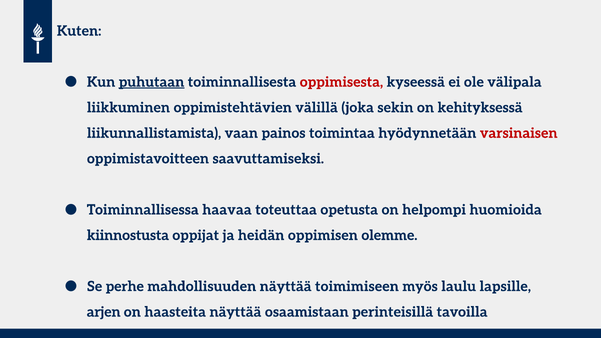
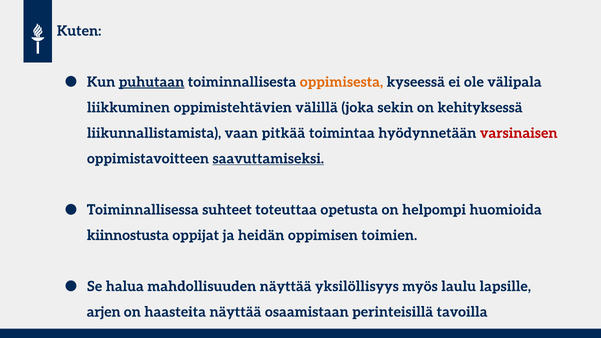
oppimisesta colour: red -> orange
painos: painos -> pitkää
saavuttamiseksi underline: none -> present
haavaa: haavaa -> suhteet
olemme: olemme -> toimien
perhe: perhe -> halua
toimimiseen: toimimiseen -> yksilöllisyys
